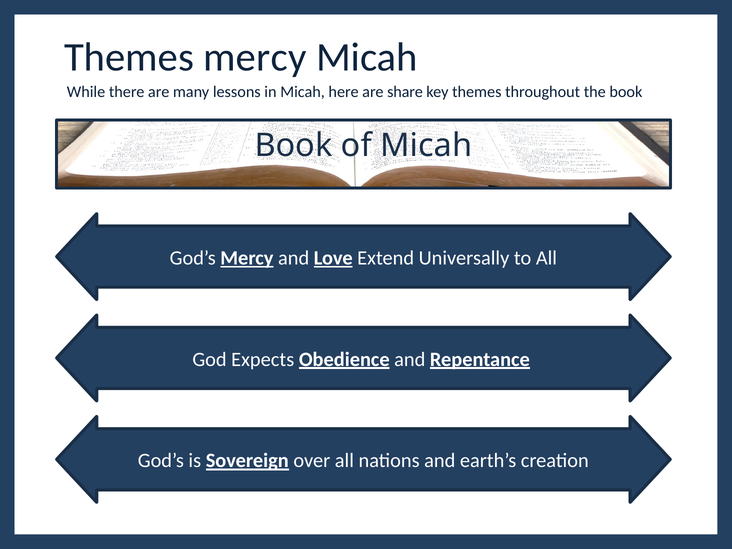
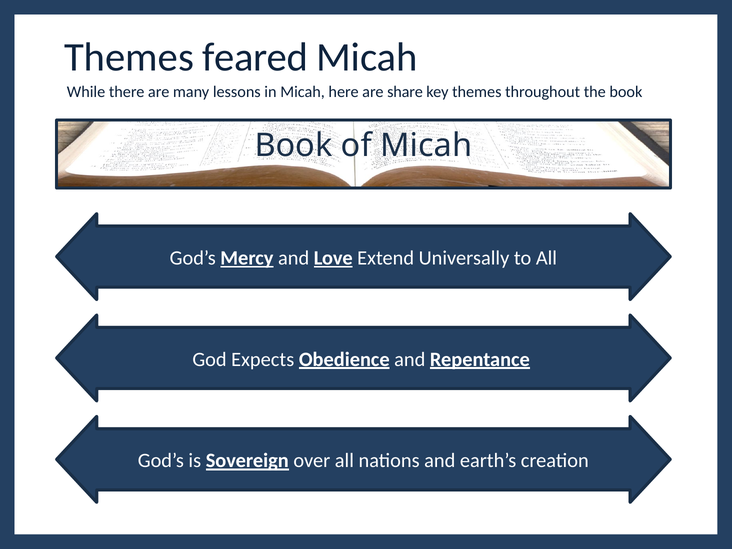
Themes mercy: mercy -> feared
